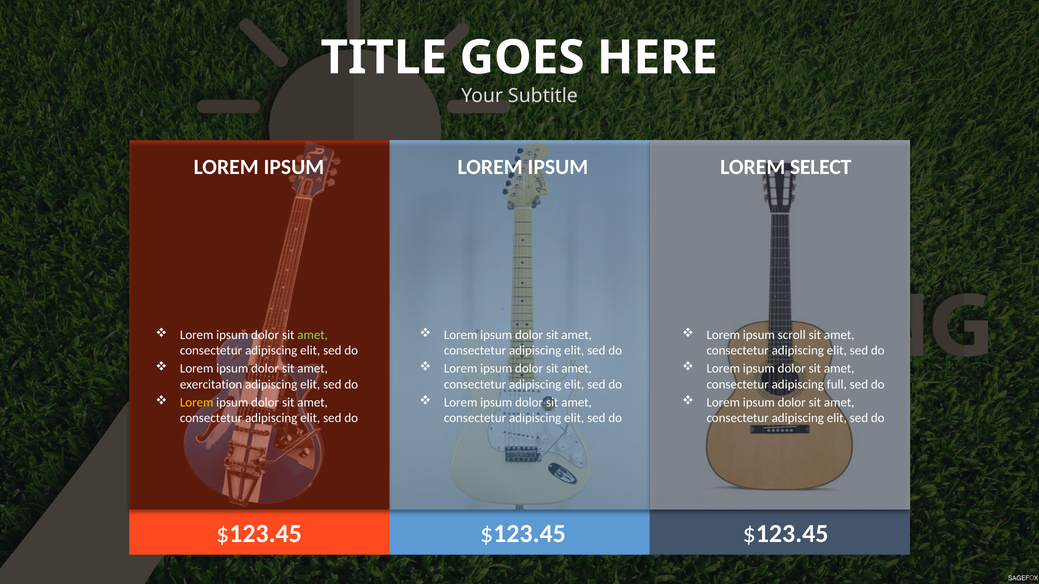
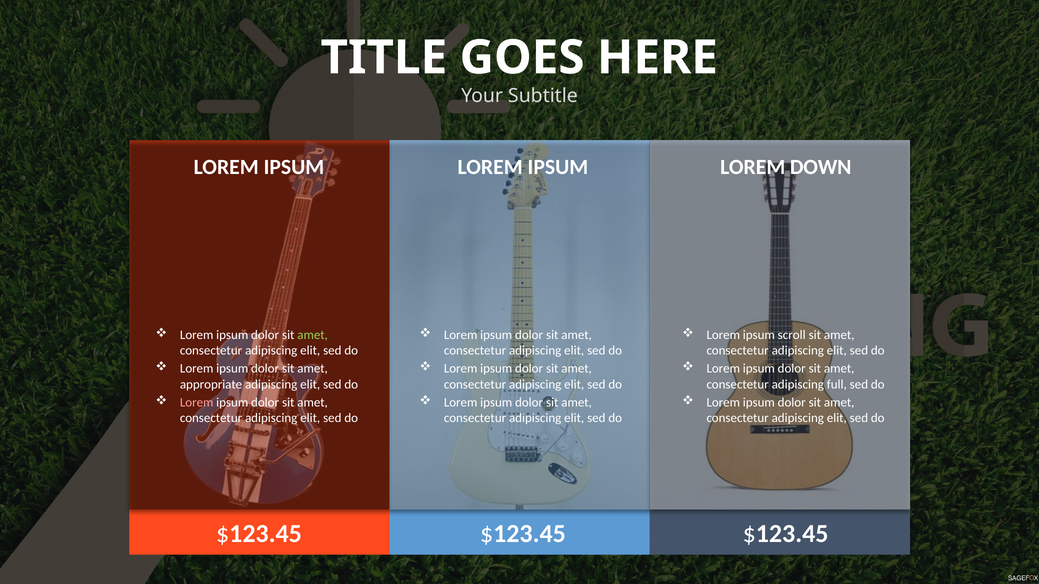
SELECT: SELECT -> DOWN
exercitation: exercitation -> appropriate
Lorem at (197, 403) colour: yellow -> pink
